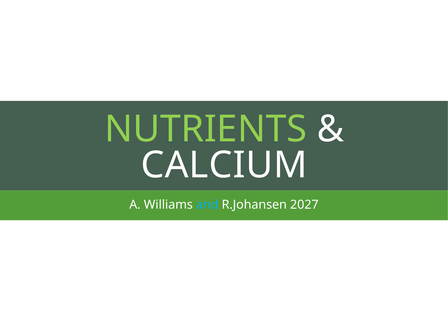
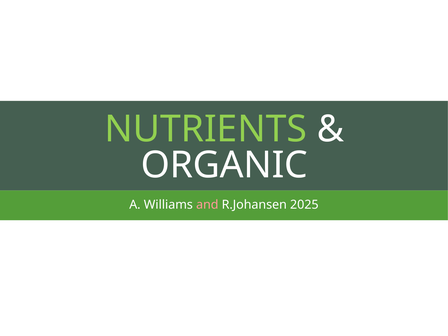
CALCIUM: CALCIUM -> ORGANIC
and colour: light blue -> pink
2027: 2027 -> 2025
